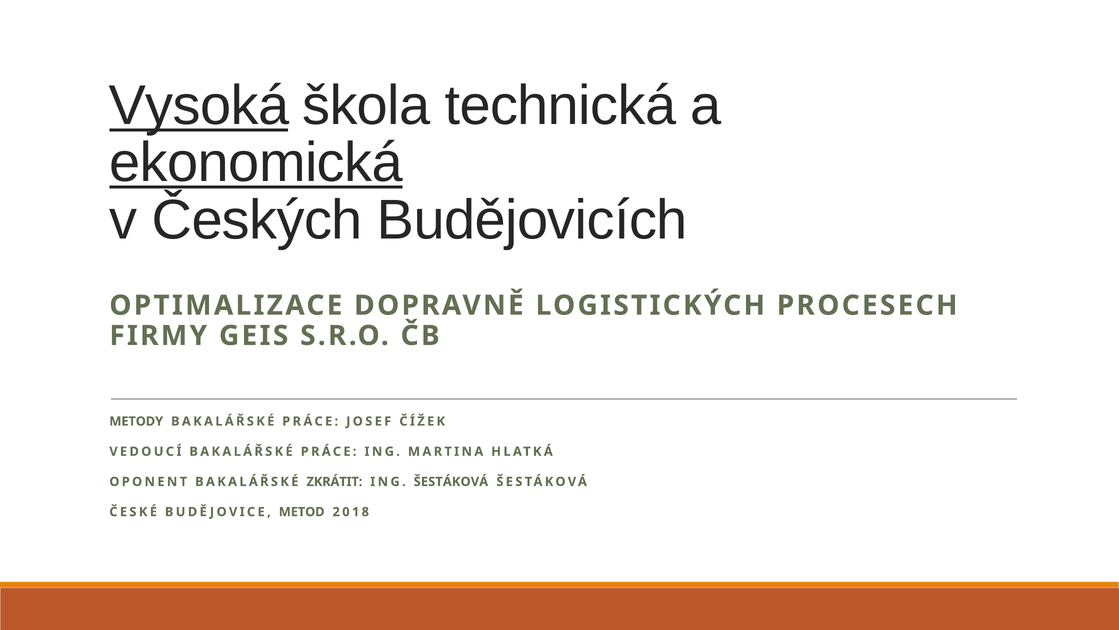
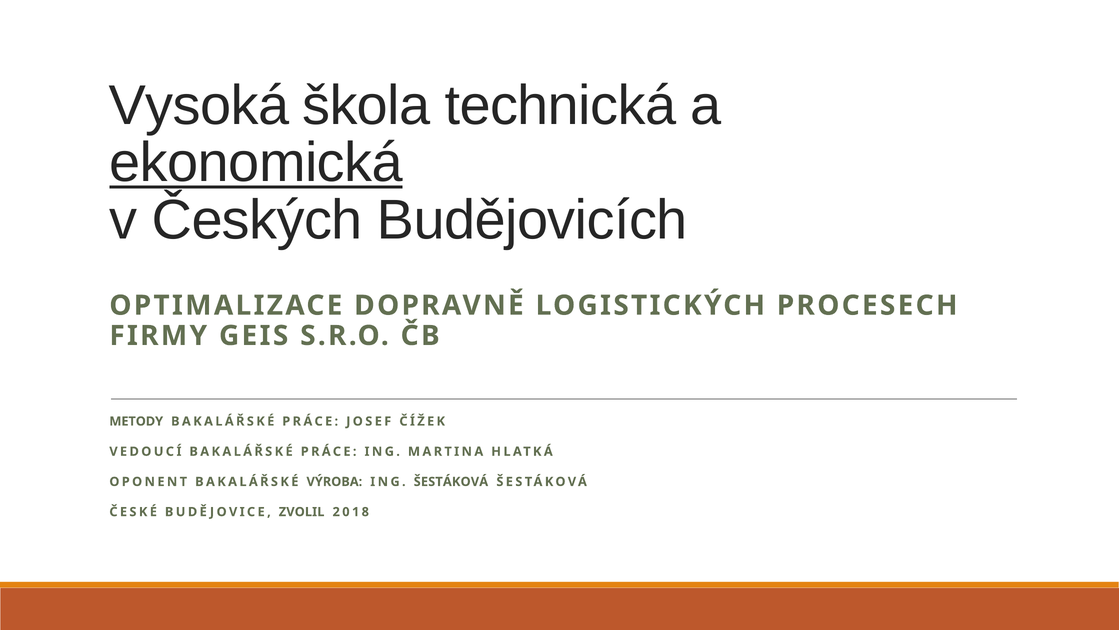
Vysoká underline: present -> none
ZKRÁTIT: ZKRÁTIT -> VÝROBA
METOD: METOD -> ZVOLIL
